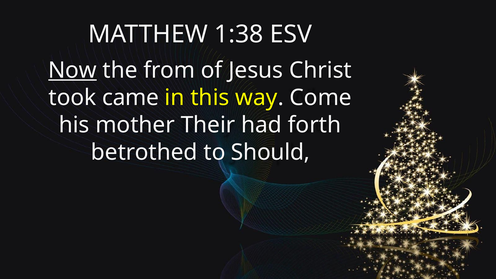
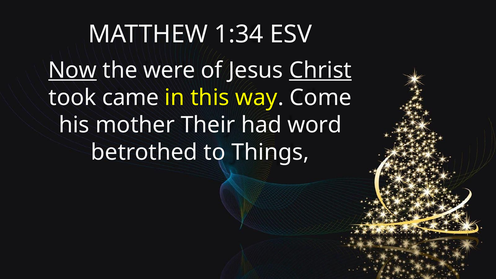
1:38: 1:38 -> 1:34
from: from -> were
Christ underline: none -> present
forth: forth -> word
Should: Should -> Things
